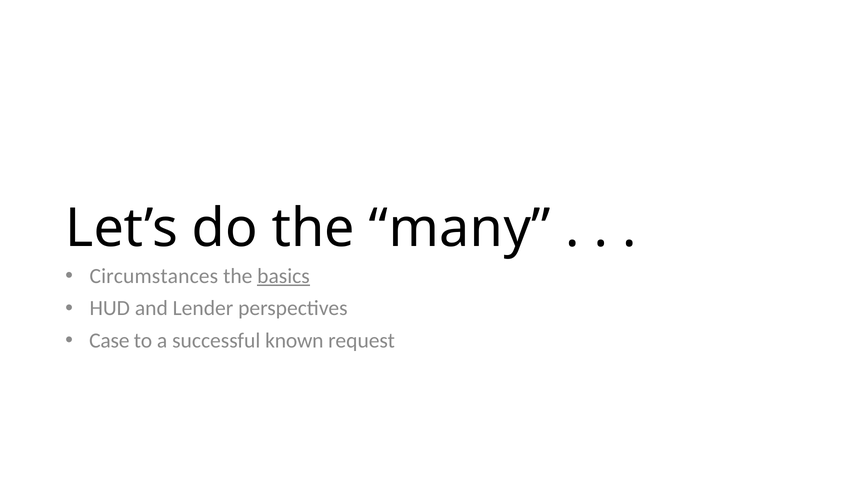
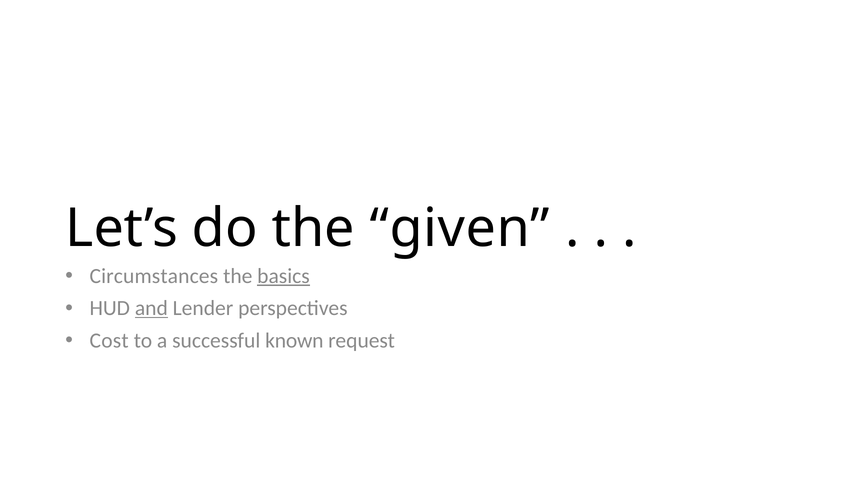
many: many -> given
and underline: none -> present
Case: Case -> Cost
